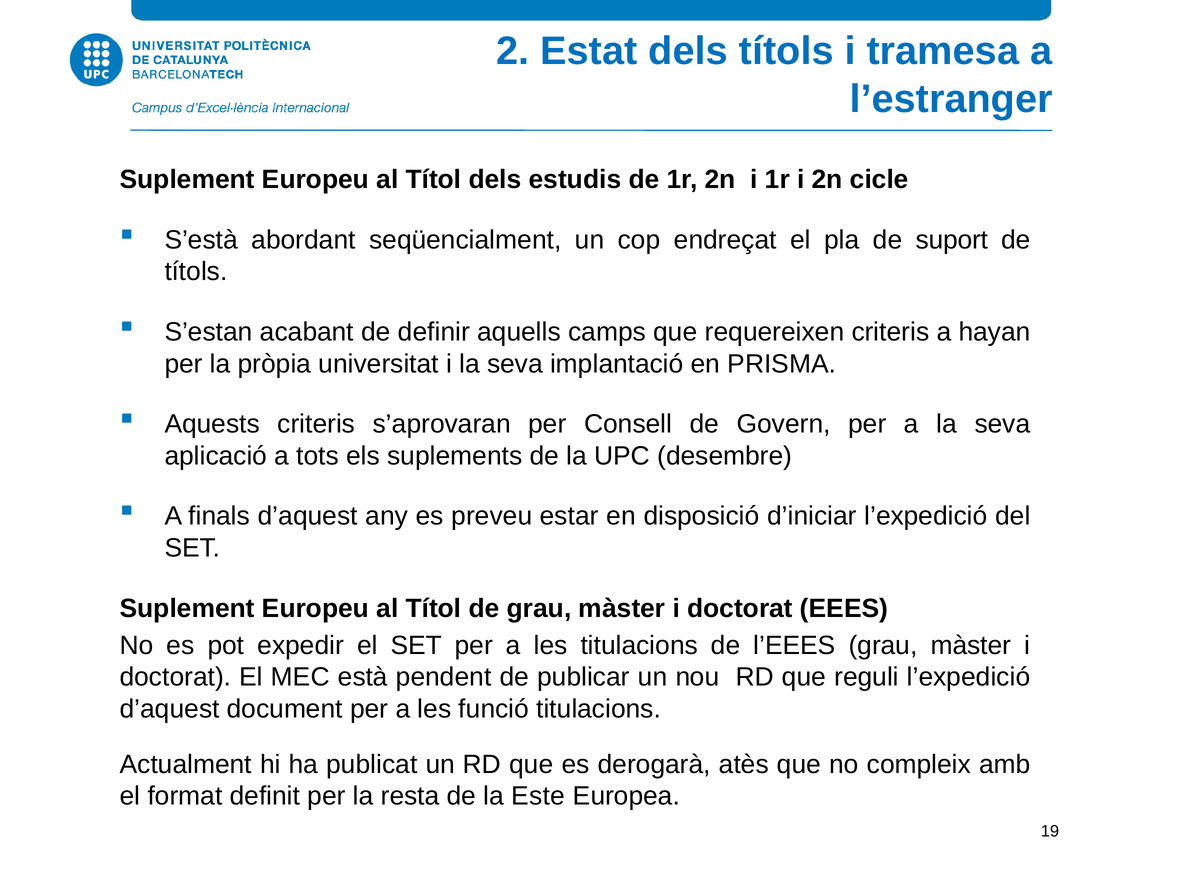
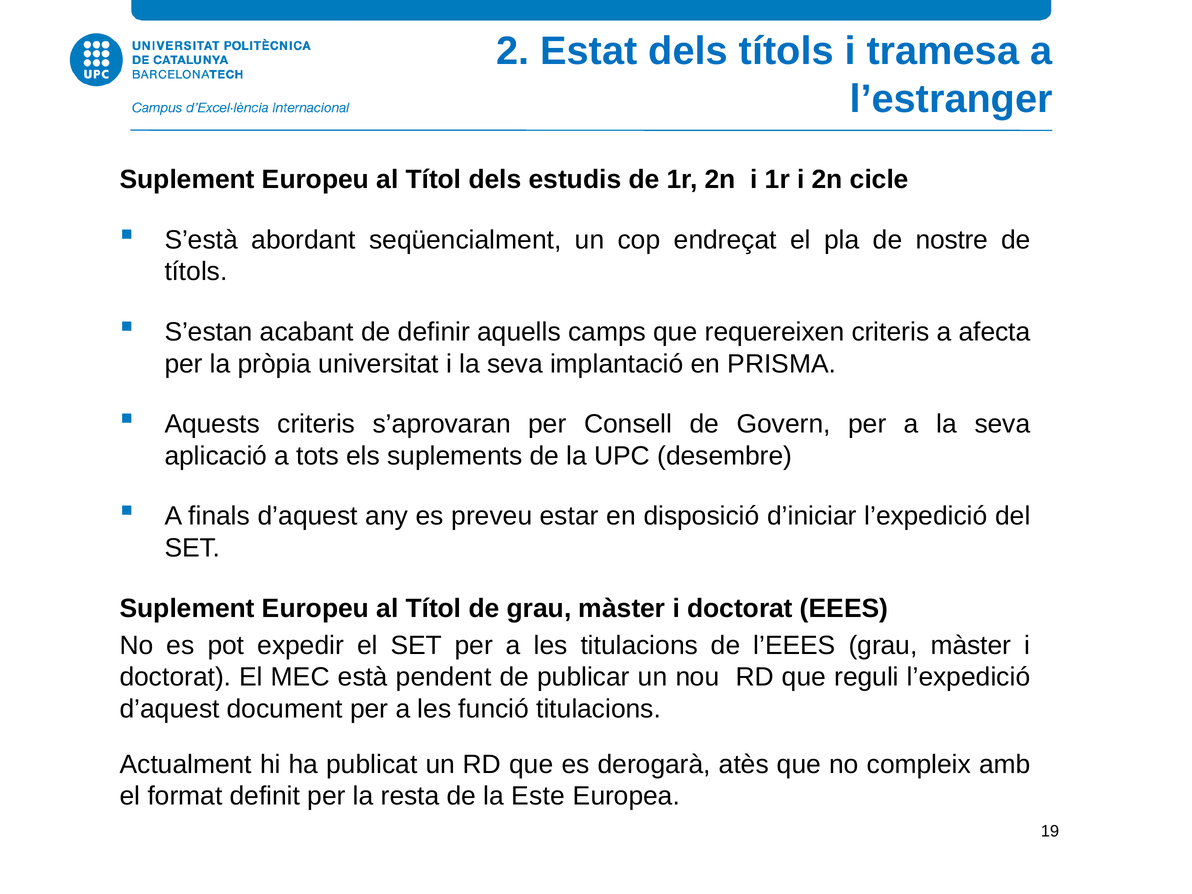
suport: suport -> nostre
hayan: hayan -> afecta
